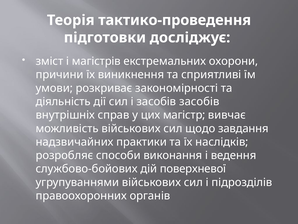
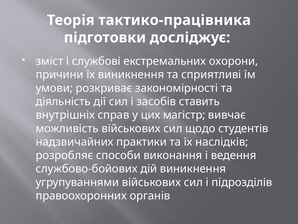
тактико-проведення: тактико-проведення -> тактико-працівника
магістрів: магістрів -> службові
засобів засобів: засобів -> ставить
завдання: завдання -> студентів
дій поверхневої: поверхневої -> виникнення
